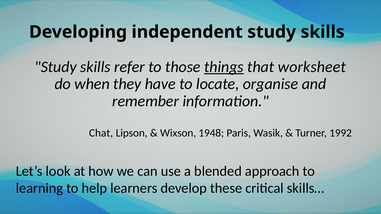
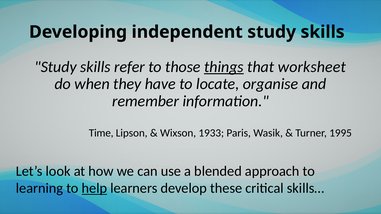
Chat: Chat -> Time
1948: 1948 -> 1933
1992: 1992 -> 1995
help underline: none -> present
